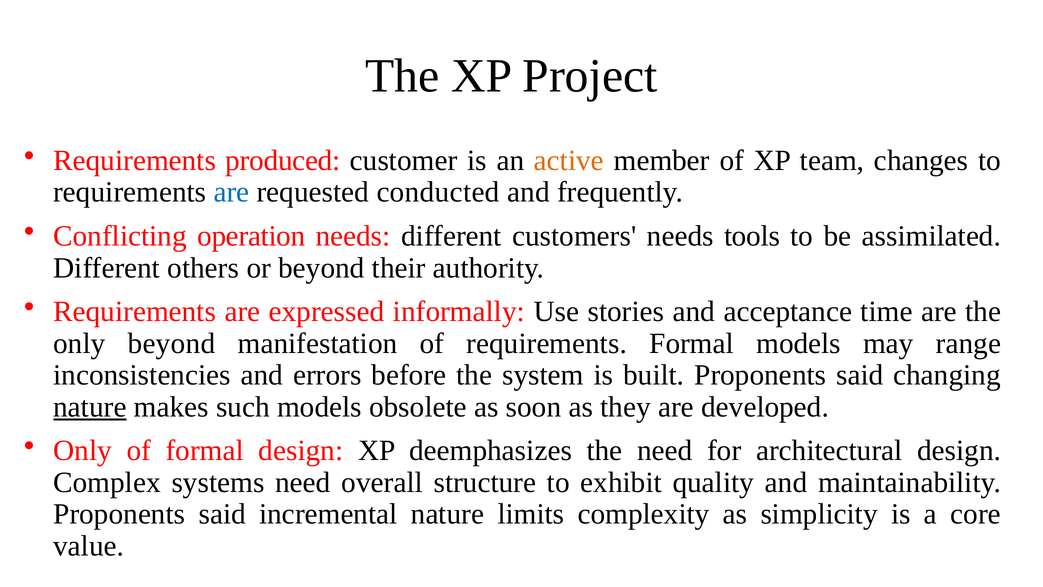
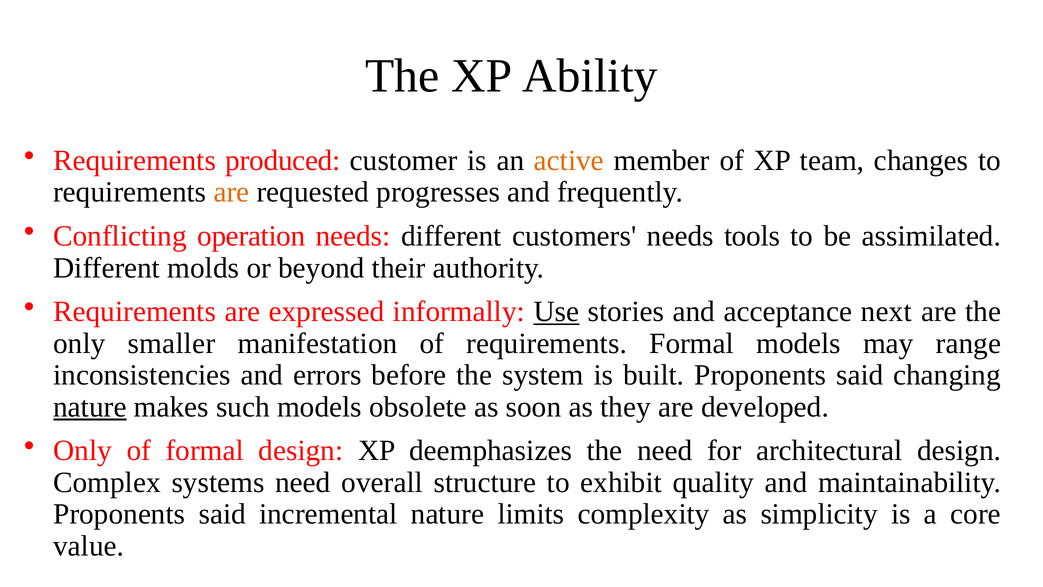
Project: Project -> Ability
are at (232, 192) colour: blue -> orange
conducted: conducted -> progresses
others: others -> molds
Use underline: none -> present
time: time -> next
only beyond: beyond -> smaller
